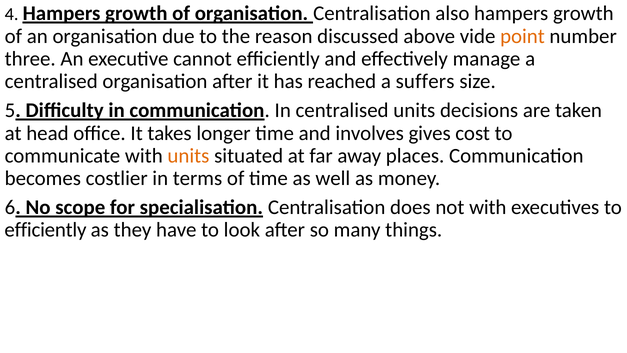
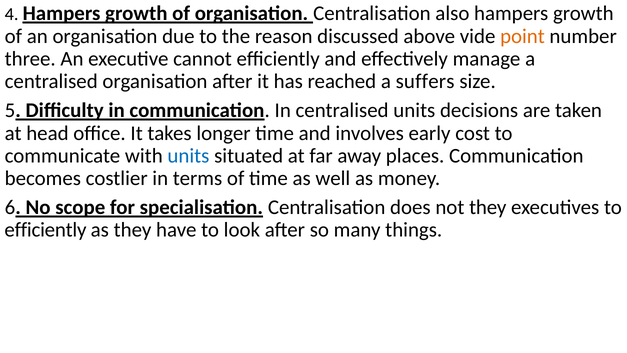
gives: gives -> early
units at (188, 156) colour: orange -> blue
not with: with -> they
